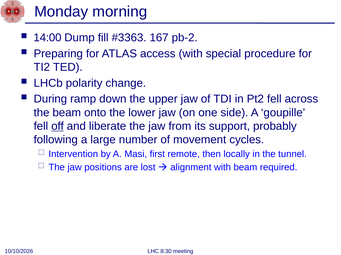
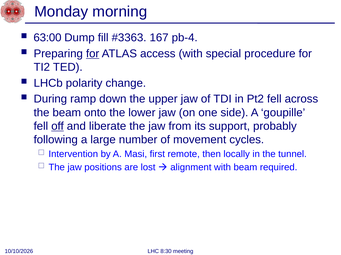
14:00: 14:00 -> 63:00
pb-2: pb-2 -> pb-4
for at (93, 54) underline: none -> present
